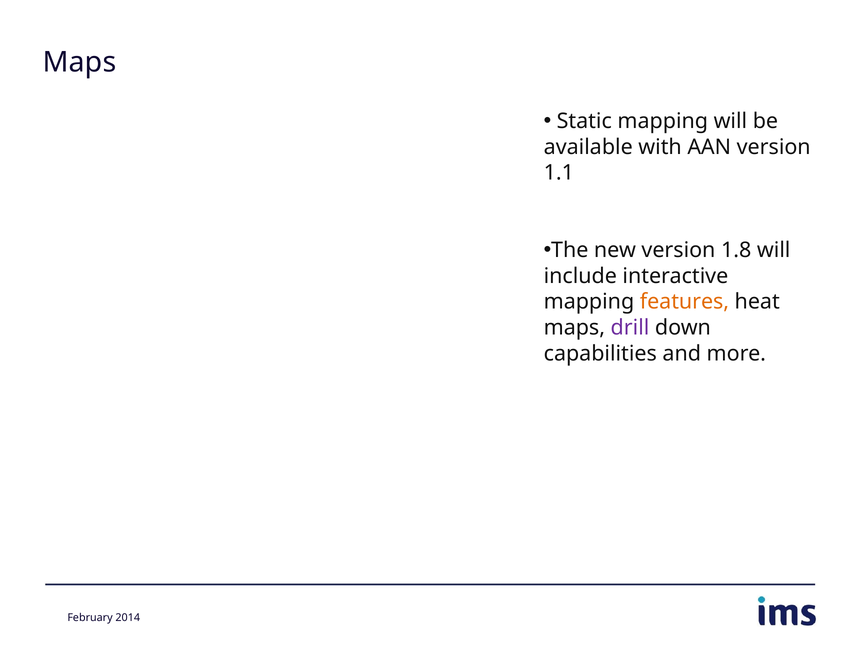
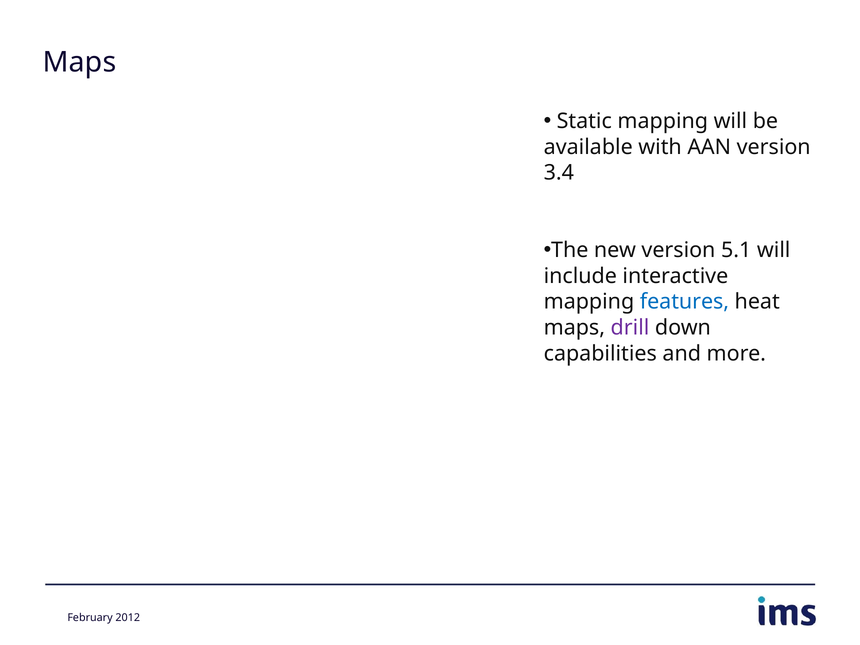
1.1: 1.1 -> 3.4
1.8: 1.8 -> 5.1
features colour: orange -> blue
2014: 2014 -> 2012
